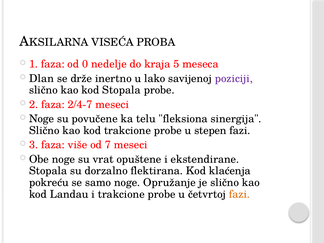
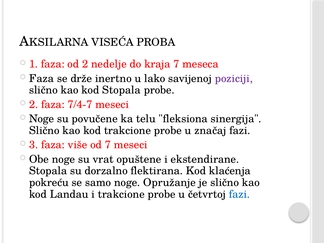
od 0: 0 -> 2
kraja 5: 5 -> 7
Dlan at (42, 78): Dlan -> Faza
2/4-7: 2/4-7 -> 7/4-7
stepen: stepen -> značaj
fazi at (239, 194) colour: orange -> blue
